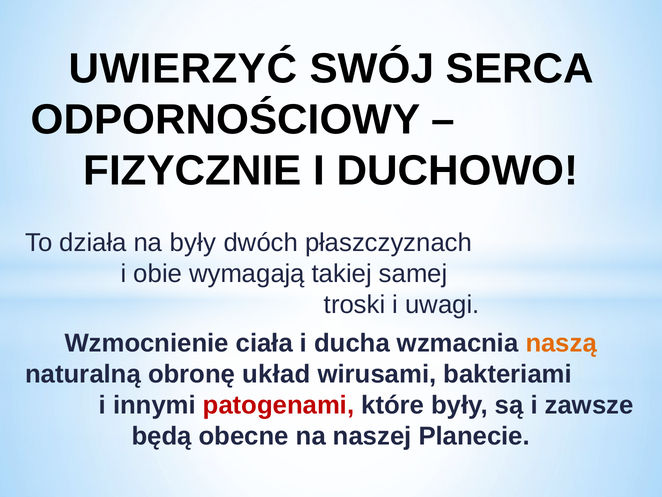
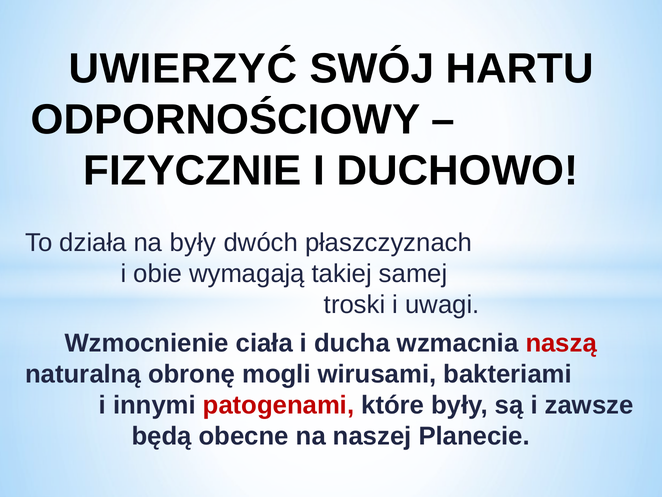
SERCA: SERCA -> HARTU
naszą colour: orange -> red
układ: układ -> mogli
